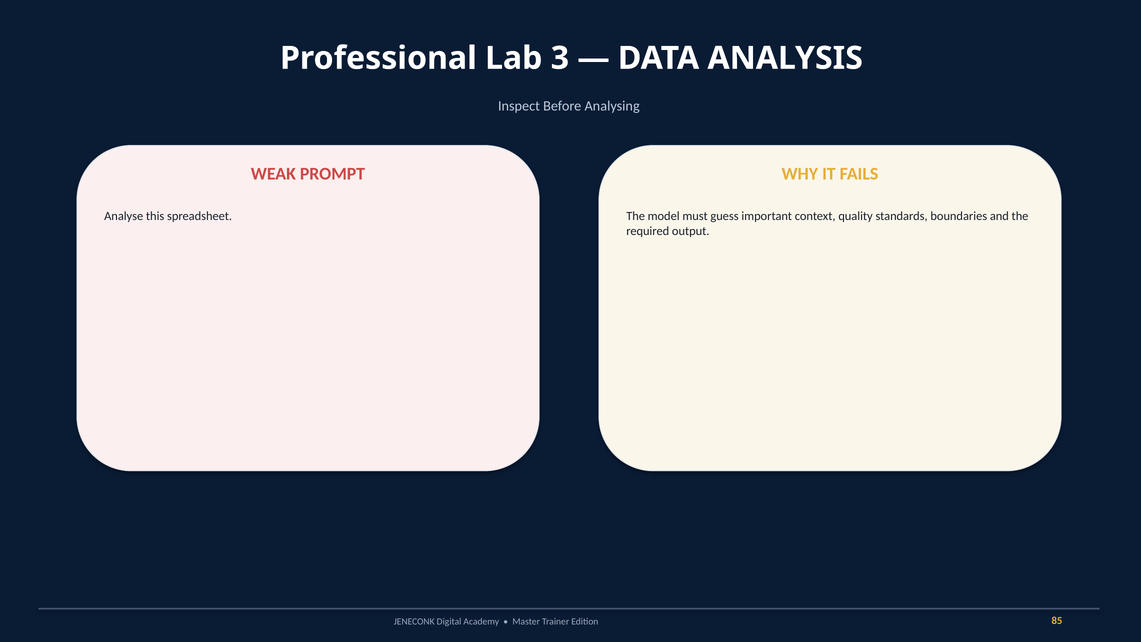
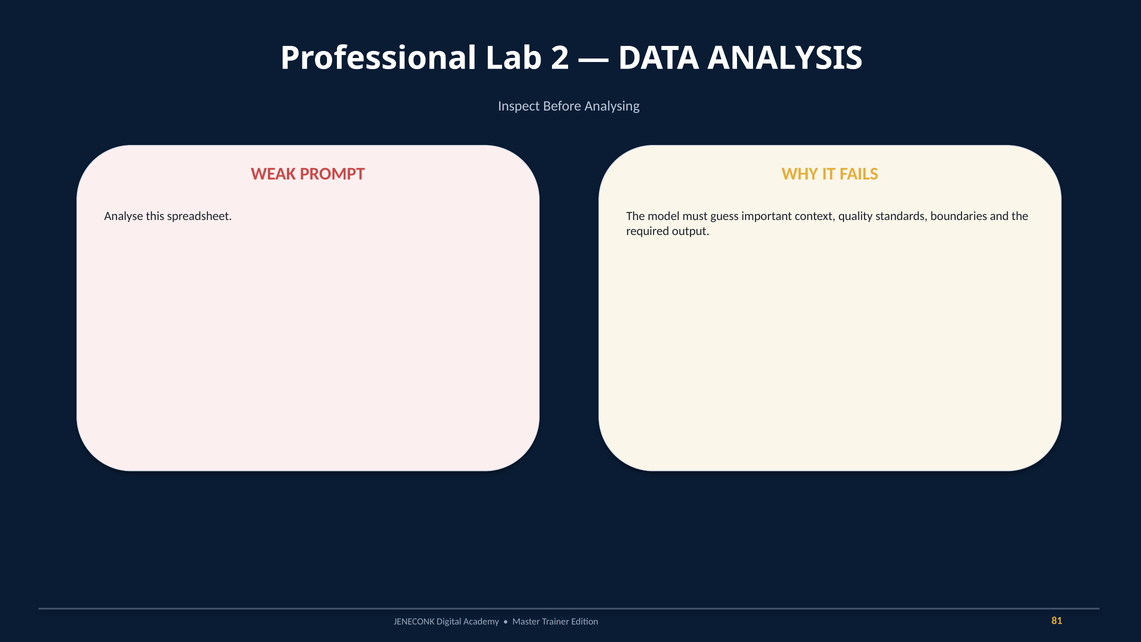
3: 3 -> 2
85: 85 -> 81
